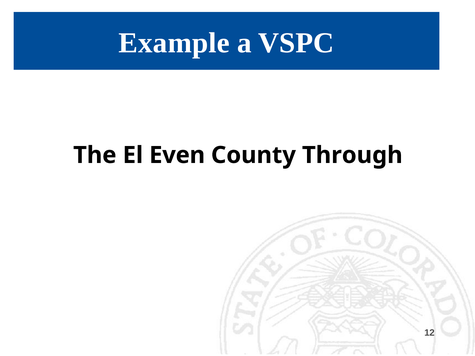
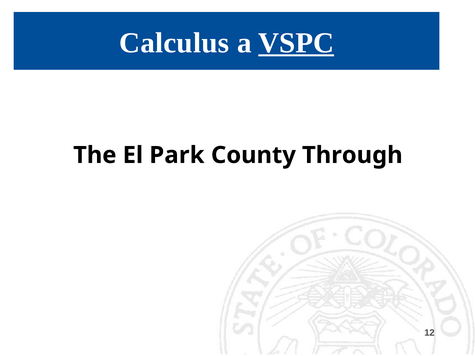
Example: Example -> Calculus
VSPC underline: none -> present
Even: Even -> Park
